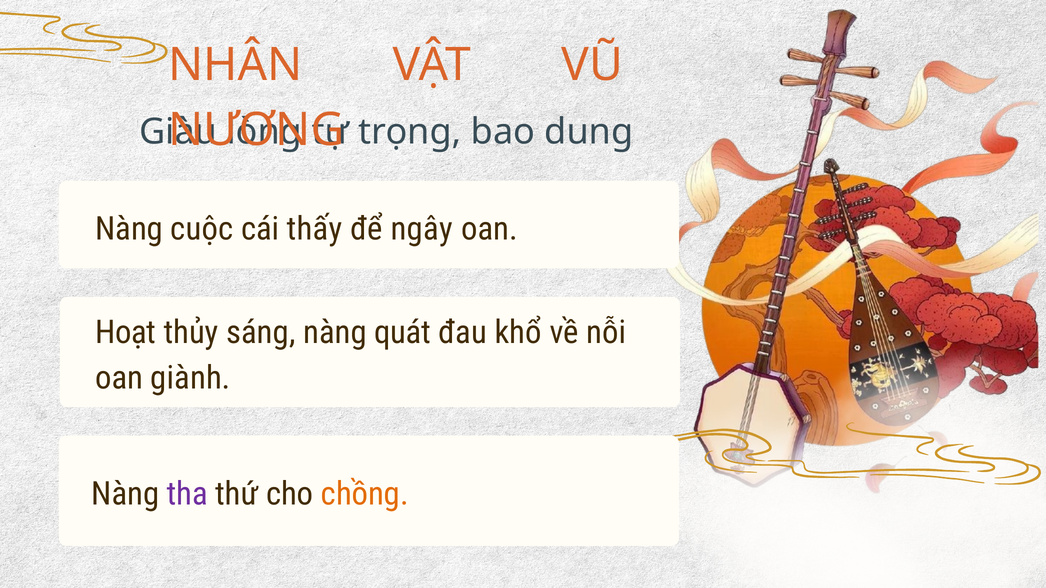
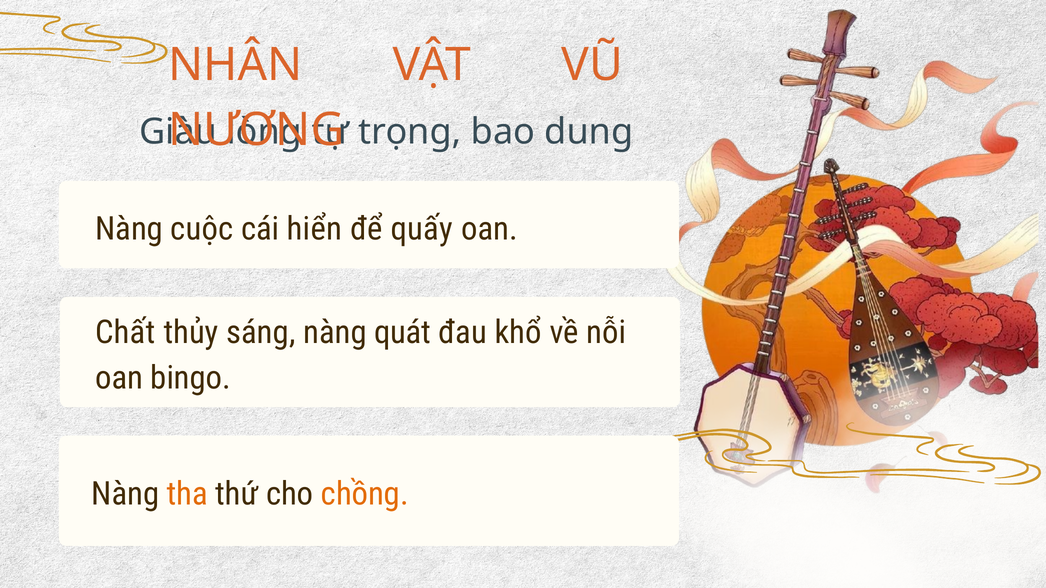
thấy: thấy -> hiển
ngây: ngây -> quấy
Hoạt: Hoạt -> Chất
giành: giành -> bingo
tha colour: purple -> orange
